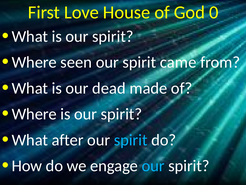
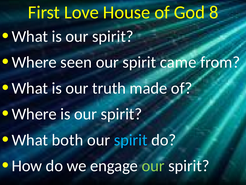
0: 0 -> 8
dead: dead -> truth
after: after -> both
our at (153, 165) colour: light blue -> light green
